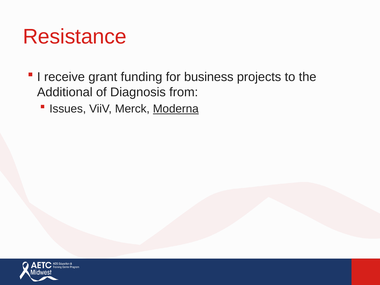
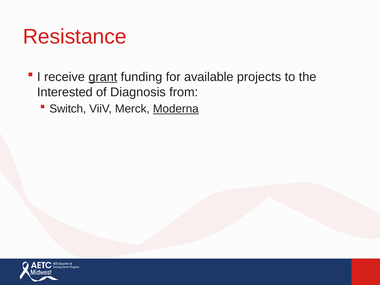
grant underline: none -> present
business: business -> available
Additional: Additional -> Interested
Issues: Issues -> Switch
